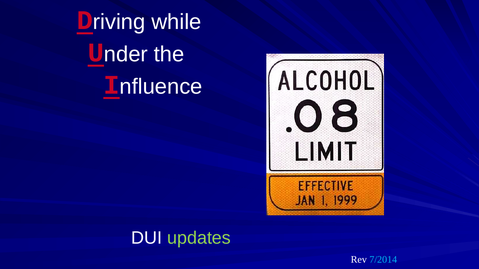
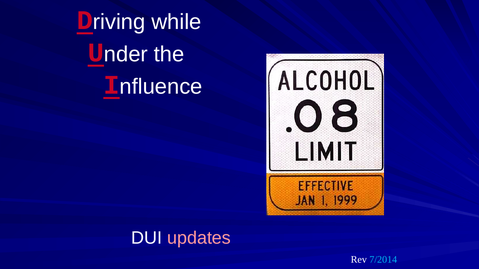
updates colour: light green -> pink
